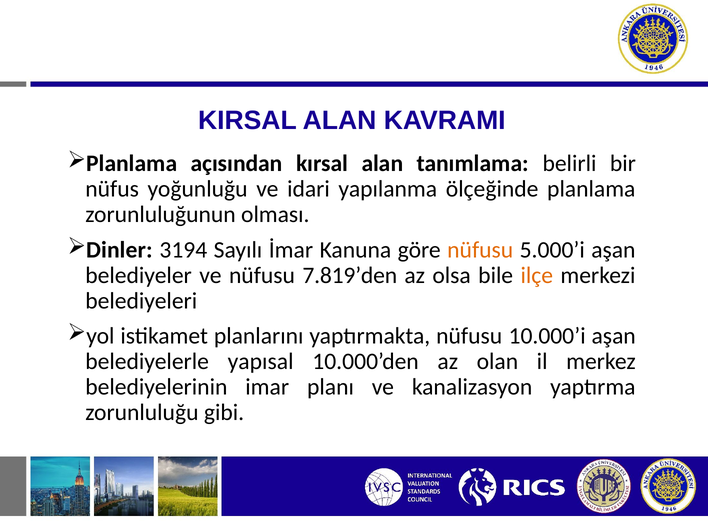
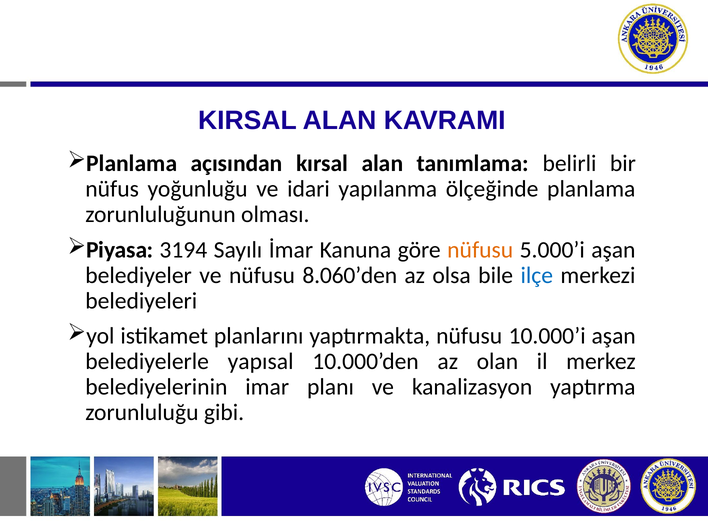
Dinler: Dinler -> Piyasa
7.819’den: 7.819’den -> 8.060’den
ilçe colour: orange -> blue
